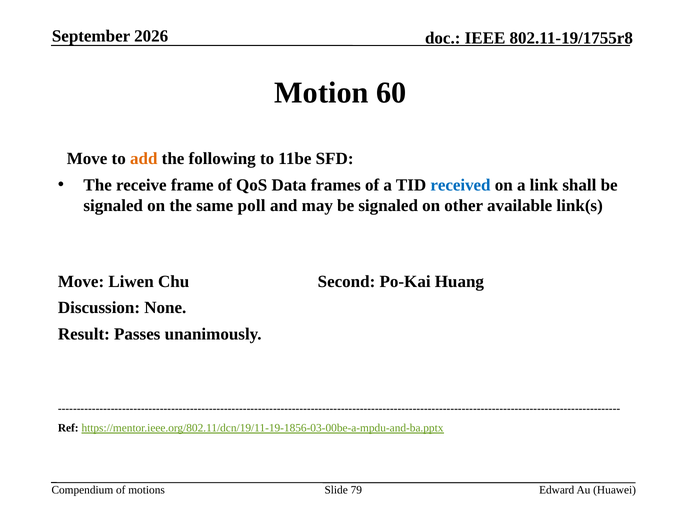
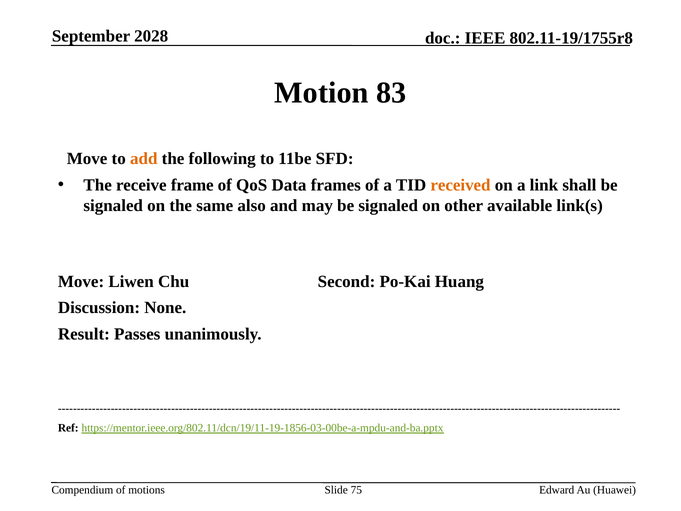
2026: 2026 -> 2028
60: 60 -> 83
received colour: blue -> orange
poll: poll -> also
79: 79 -> 75
